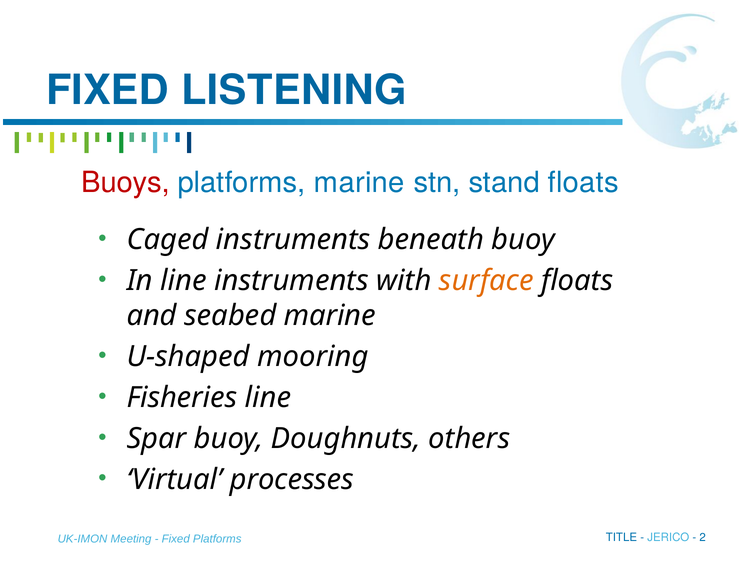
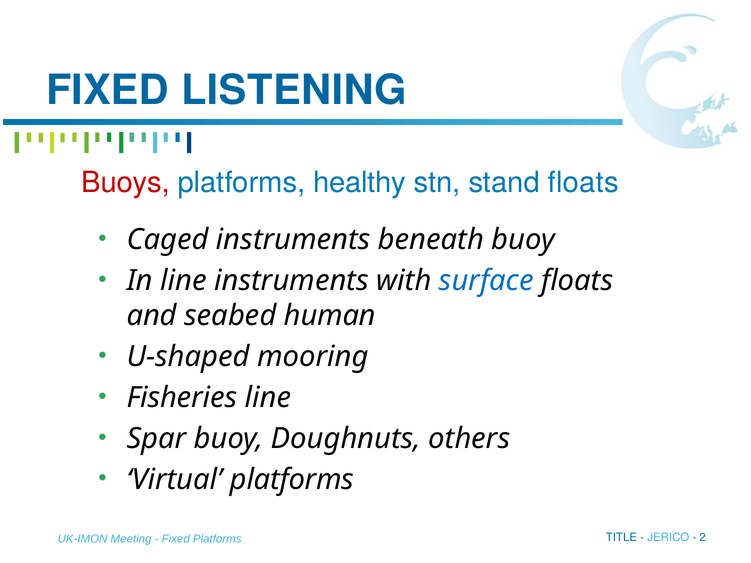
platforms marine: marine -> healthy
surface colour: orange -> blue
seabed marine: marine -> human
Virtual processes: processes -> platforms
